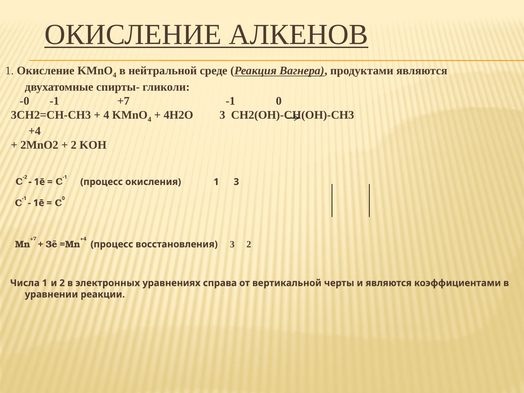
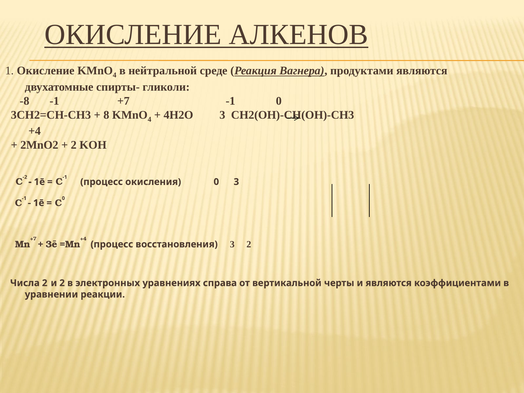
-0: -0 -> -8
4 at (106, 115): 4 -> 8
окисления 1: 1 -> 0
Числа 1: 1 -> 2
